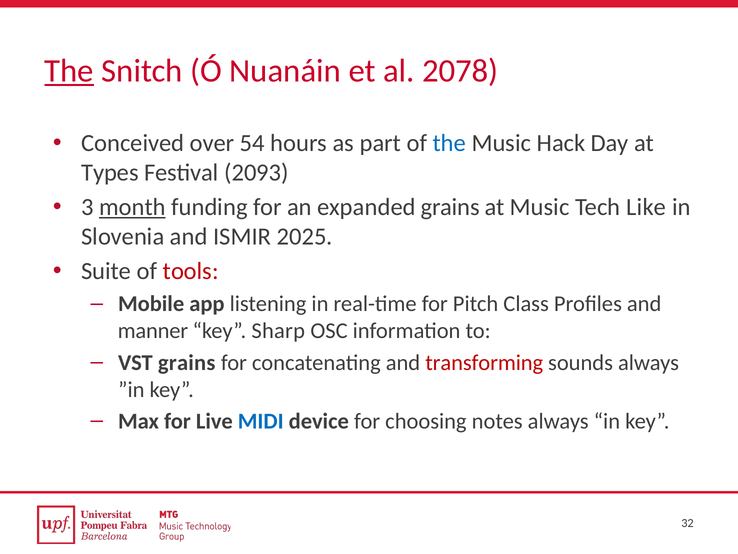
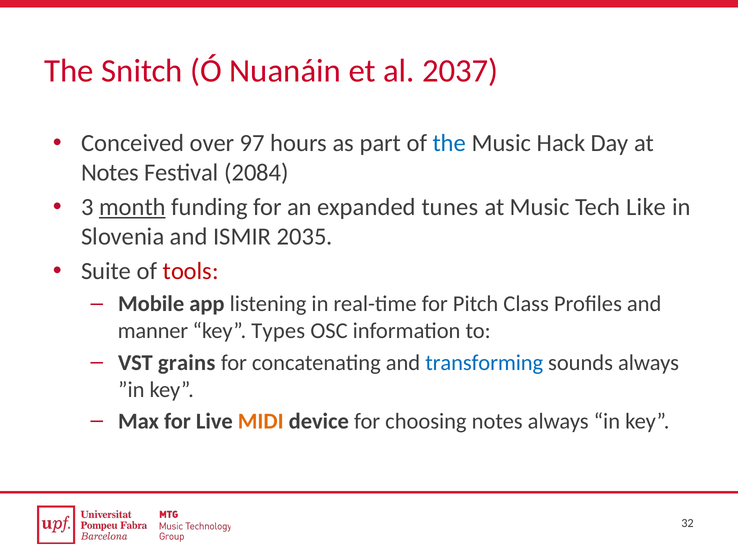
The at (69, 71) underline: present -> none
2078: 2078 -> 2037
54: 54 -> 97
Types at (110, 173): Types -> Notes
2093: 2093 -> 2084
expanded grains: grains -> tunes
2025: 2025 -> 2035
Sharp: Sharp -> Types
transforming colour: red -> blue
MIDI colour: blue -> orange
